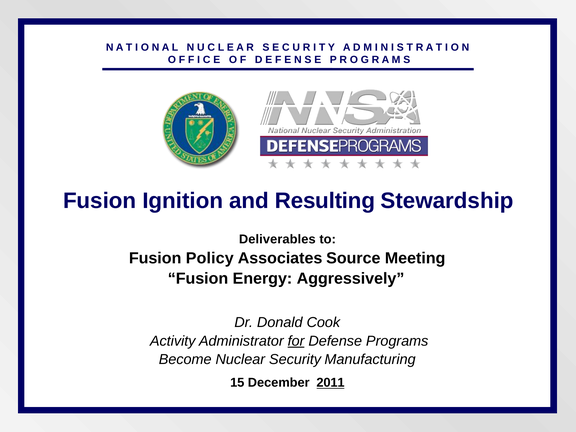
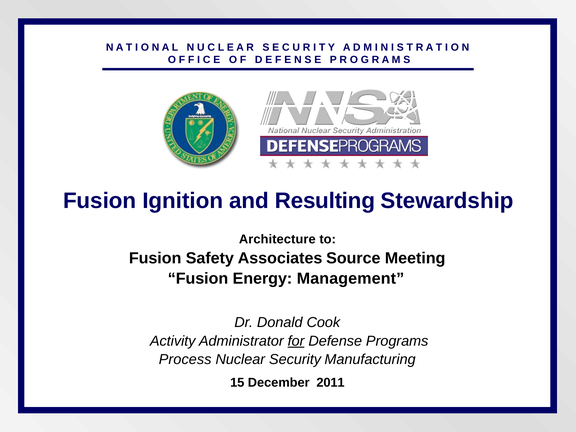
Deliverables: Deliverables -> Architecture
Policy: Policy -> Safety
Aggressively: Aggressively -> Management
Become: Become -> Process
2011 underline: present -> none
